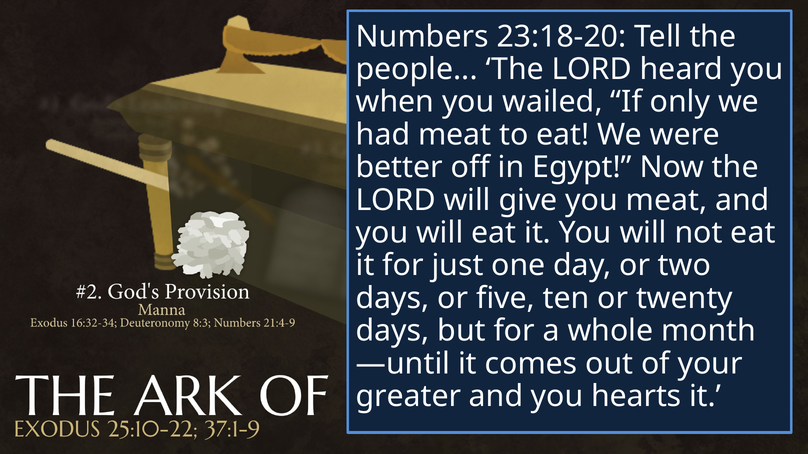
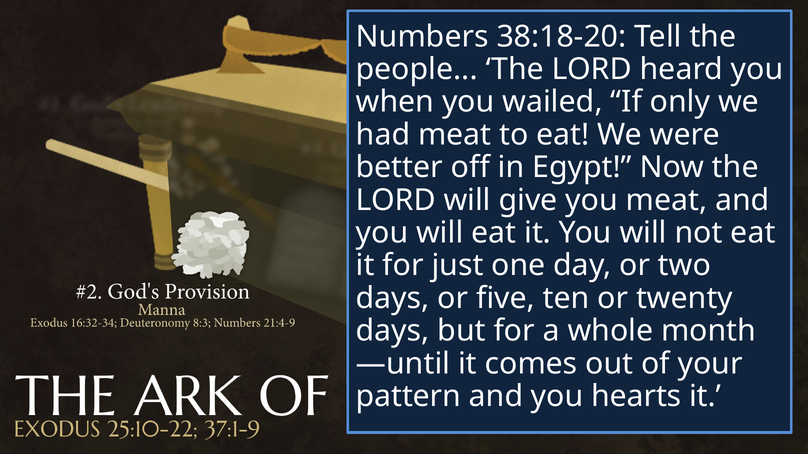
23:18-20: 23:18-20 -> 38:18-20
greater: greater -> pattern
